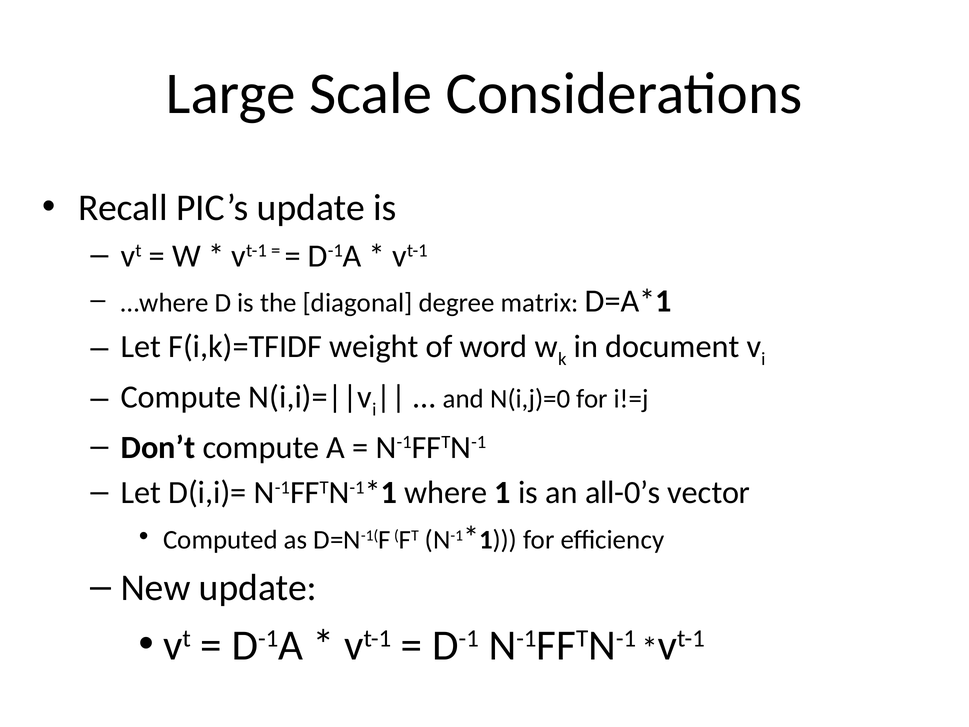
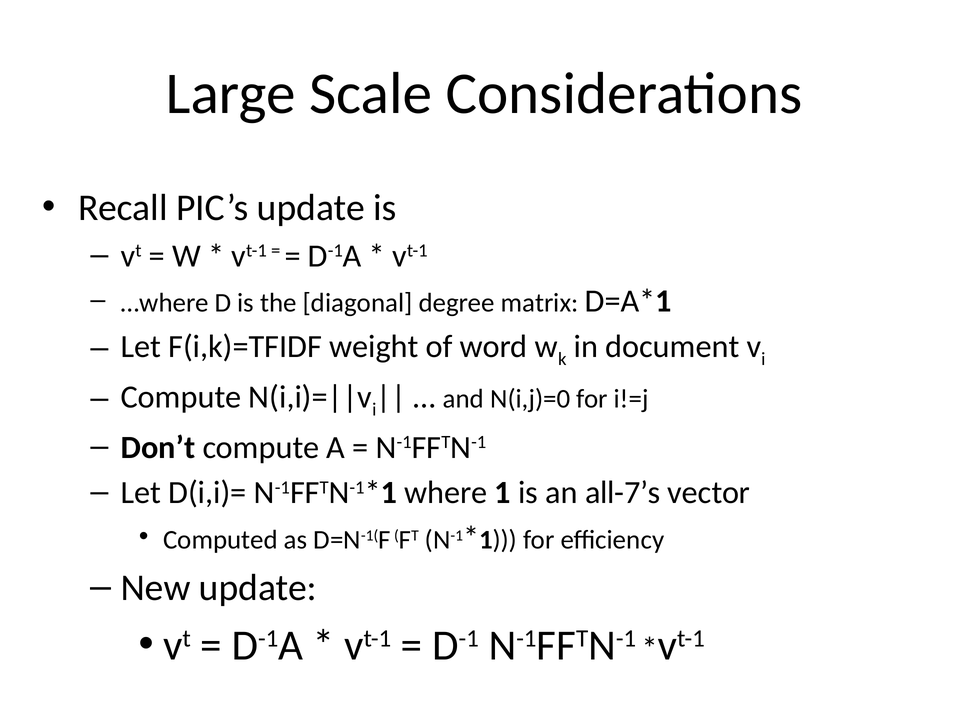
all-0’s: all-0’s -> all-7’s
